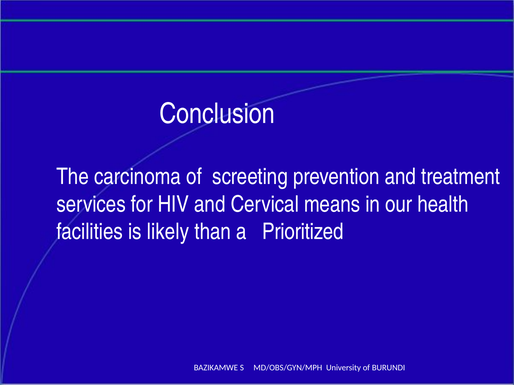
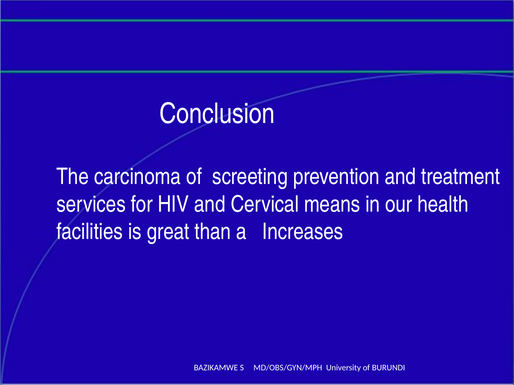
likely: likely -> great
Prioritized: Prioritized -> Increases
